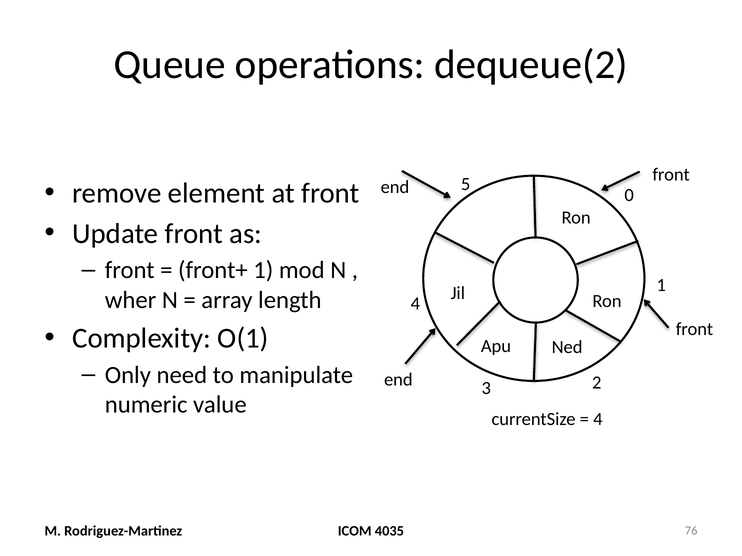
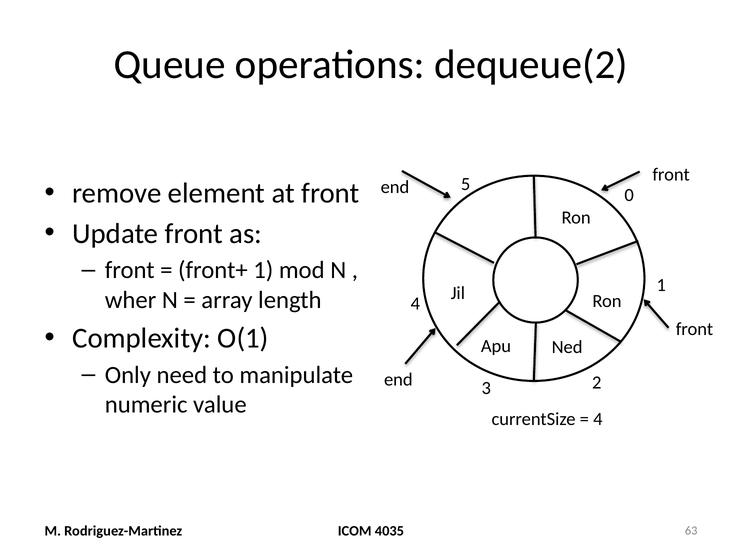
76: 76 -> 63
